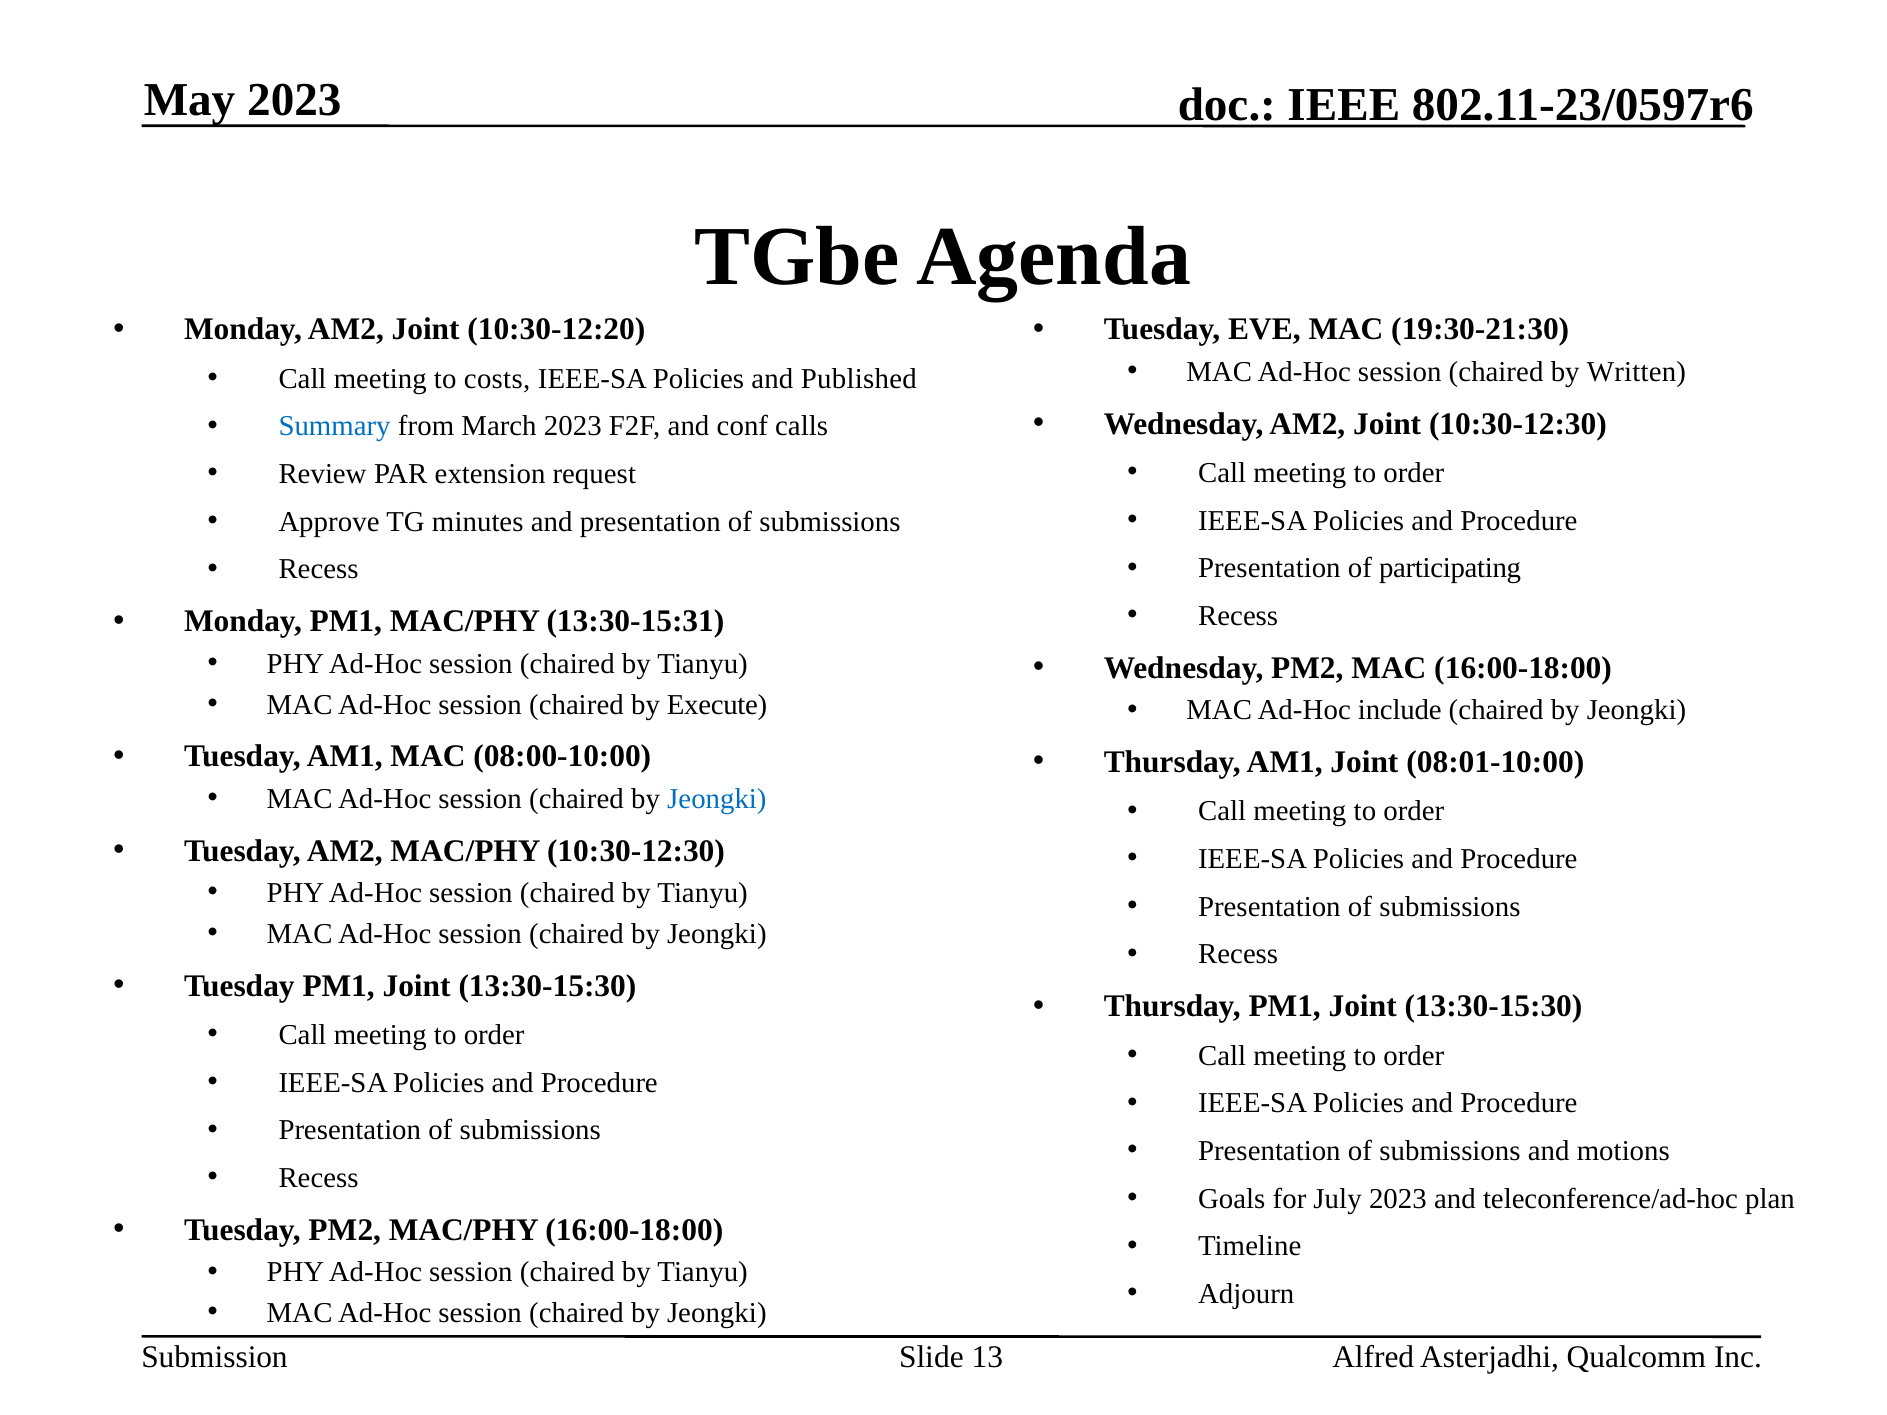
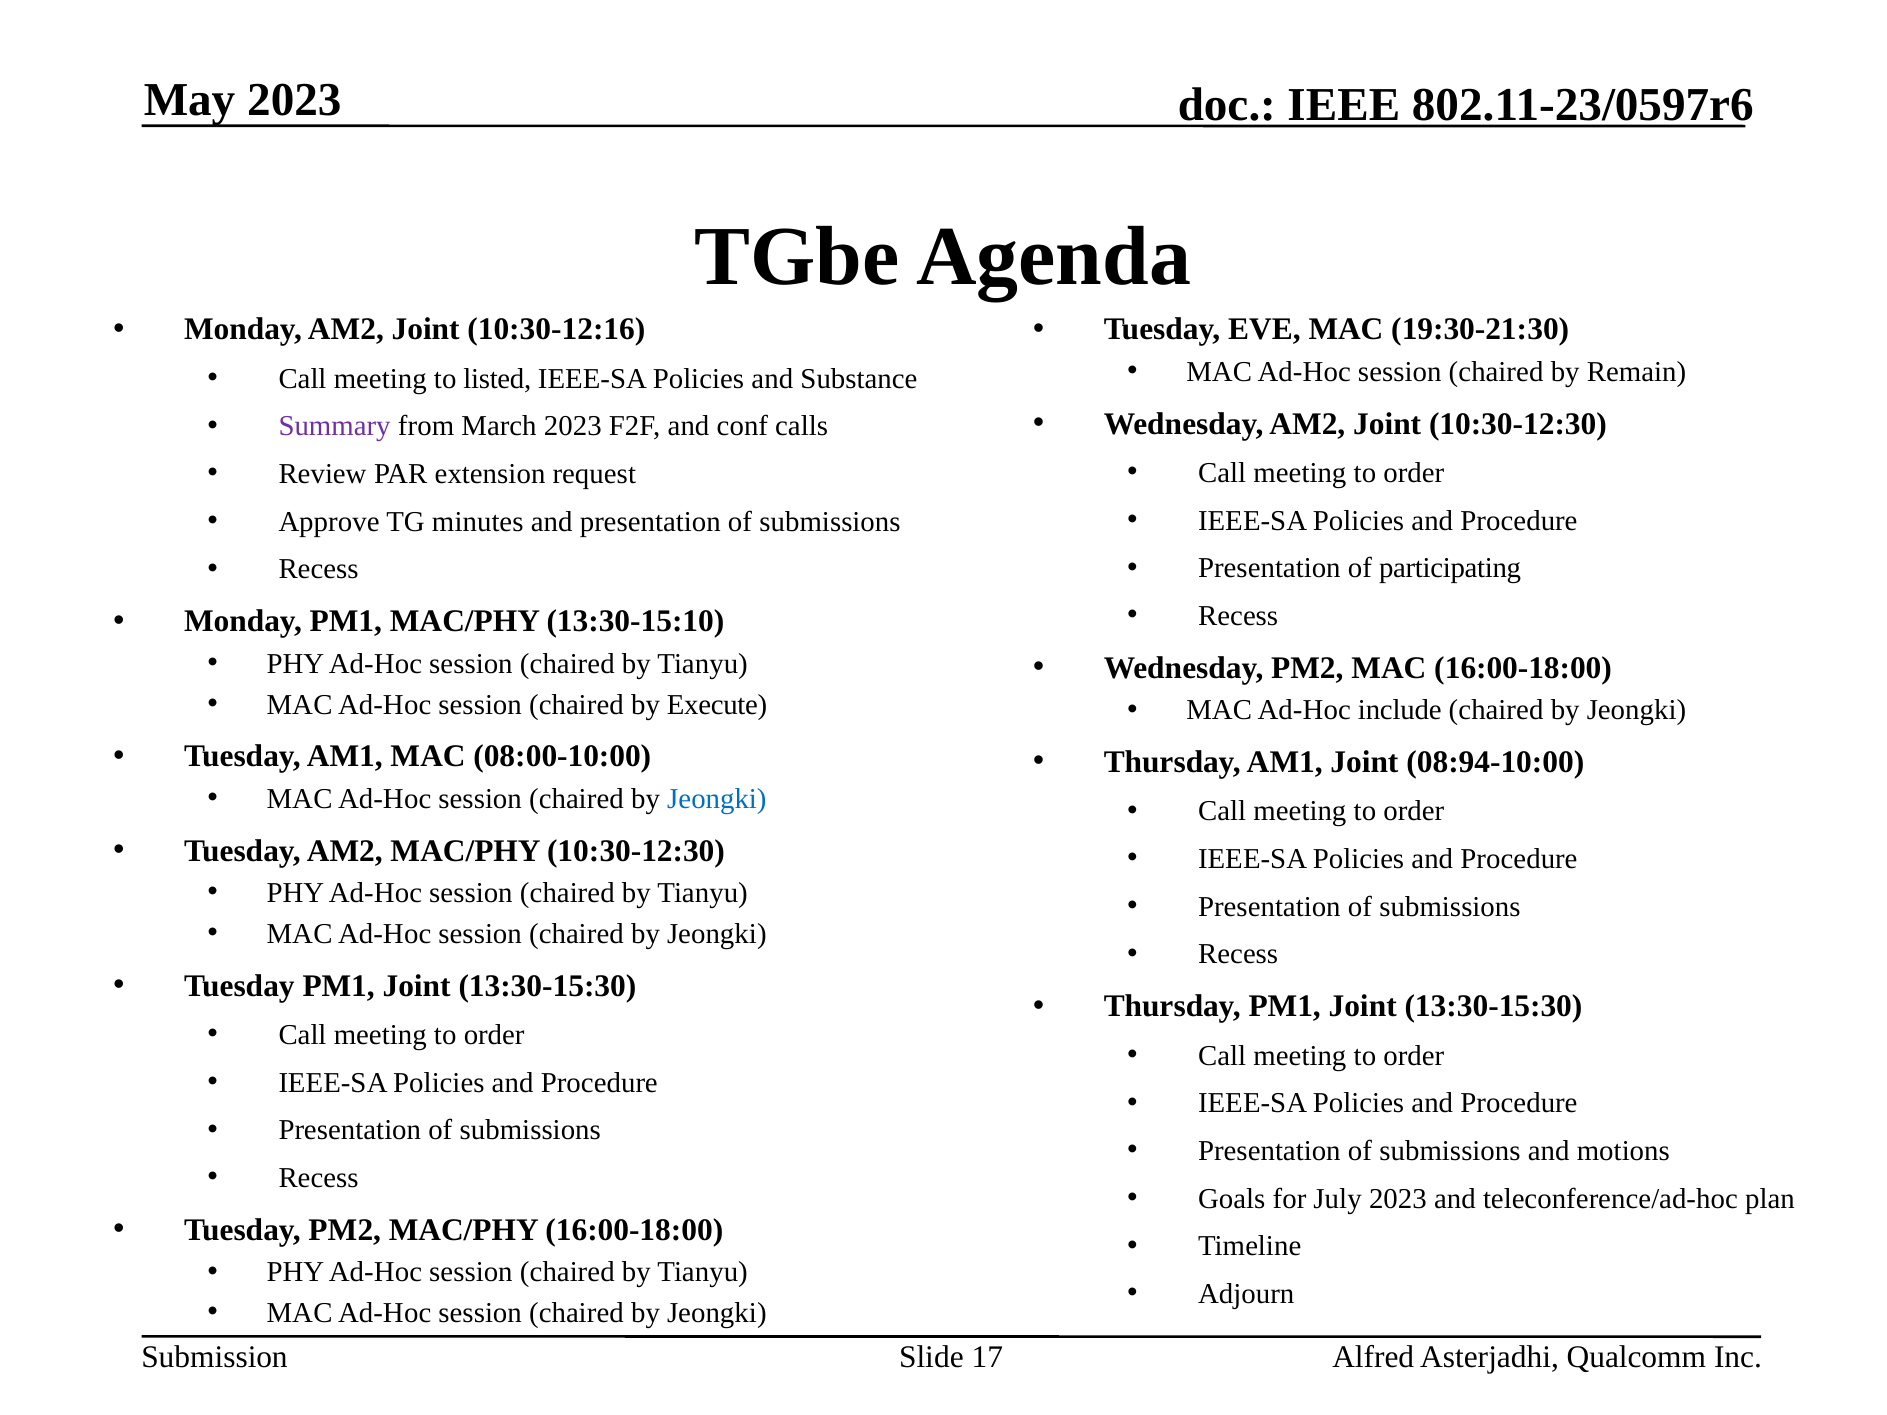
10:30-12:20: 10:30-12:20 -> 10:30-12:16
Written: Written -> Remain
costs: costs -> listed
Published: Published -> Substance
Summary colour: blue -> purple
13:30-15:31: 13:30-15:31 -> 13:30-15:10
08:01-10:00: 08:01-10:00 -> 08:94-10:00
13: 13 -> 17
